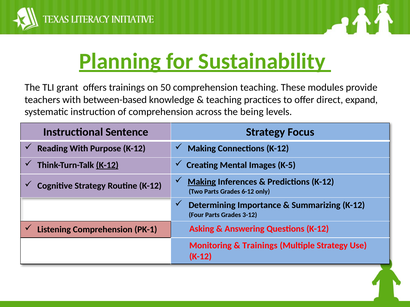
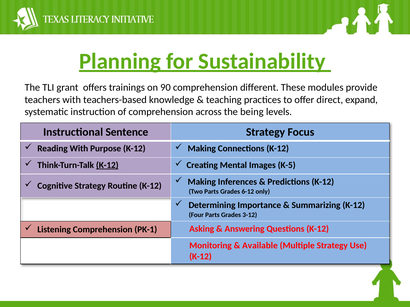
50: 50 -> 90
comprehension teaching: teaching -> different
between-based: between-based -> teachers-based
Making at (202, 182) underline: present -> none
Trainings at (260, 246): Trainings -> Available
